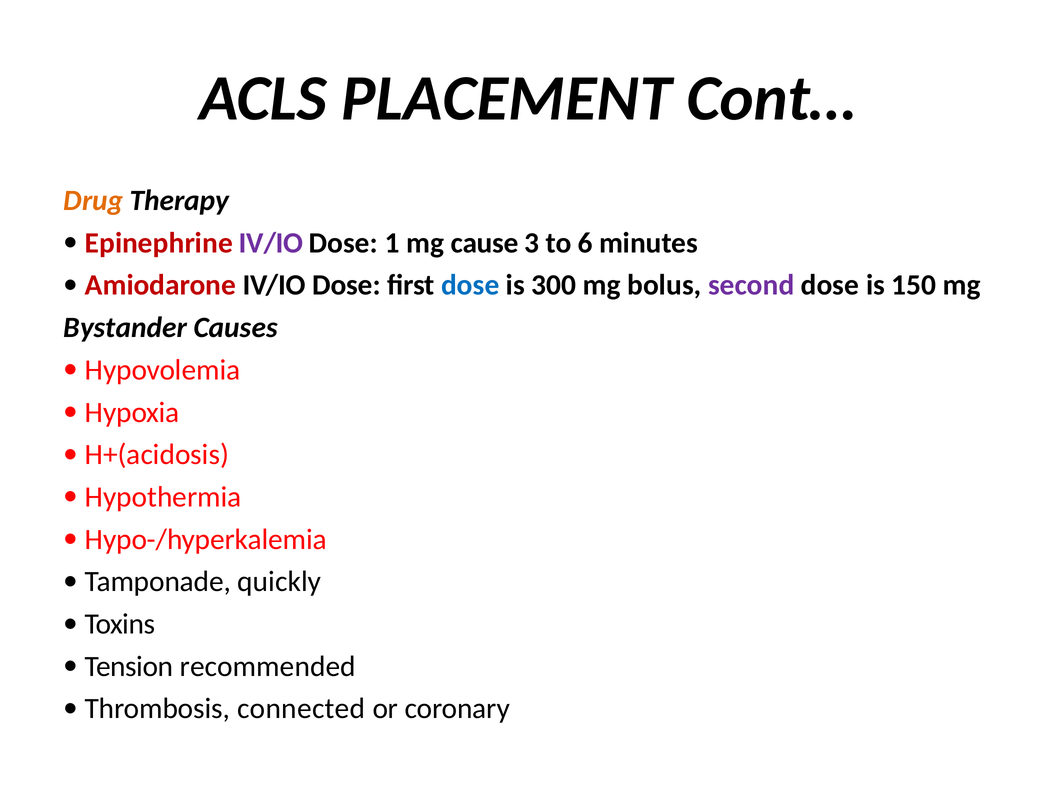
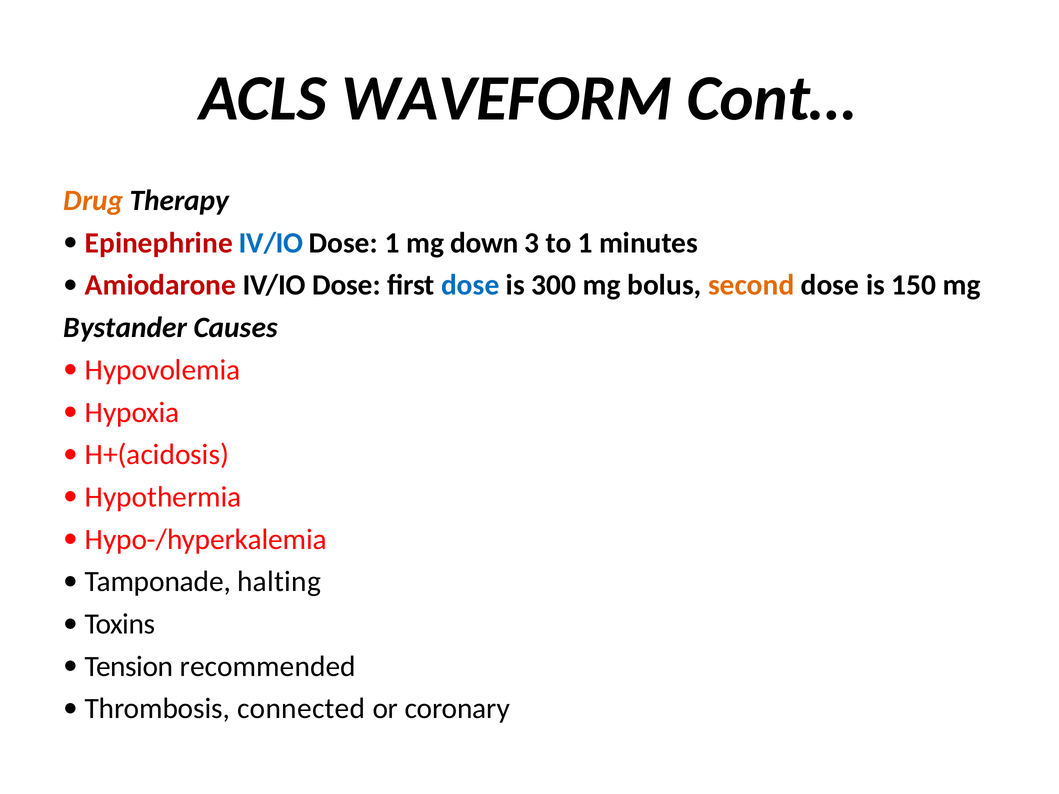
PLACEMENT: PLACEMENT -> WAVEFORM
IV/IO at (271, 243) colour: purple -> blue
cause: cause -> down
to 6: 6 -> 1
second colour: purple -> orange
quickly: quickly -> halting
